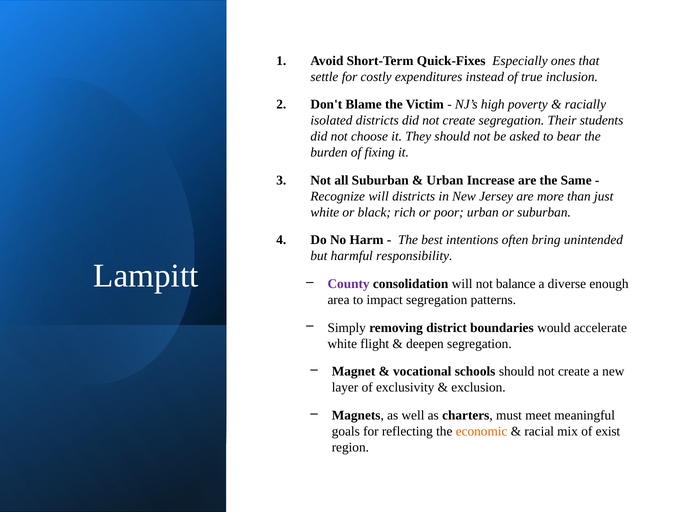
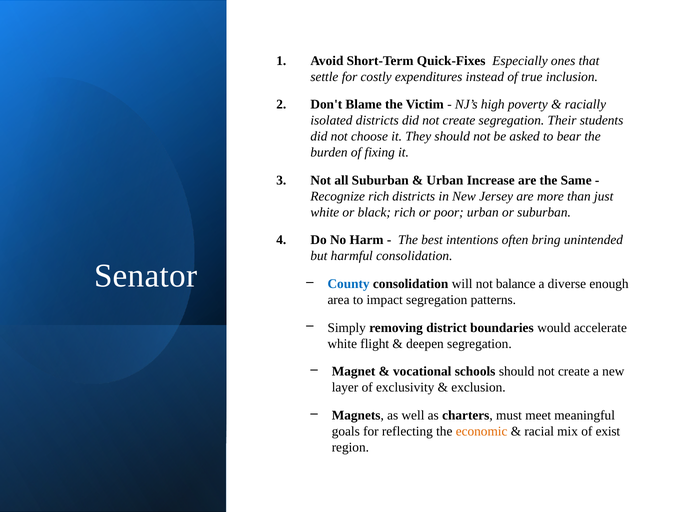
Recognize will: will -> rich
harmful responsibility: responsibility -> consolidation
Lampitt: Lampitt -> Senator
County colour: purple -> blue
